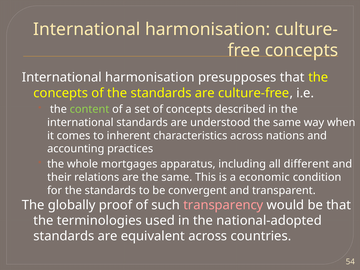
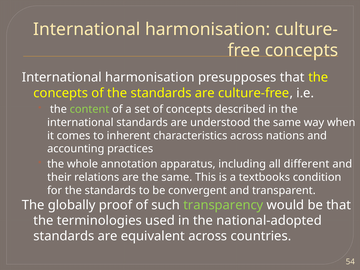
mortgages: mortgages -> annotation
economic: economic -> textbooks
transparency colour: pink -> light green
